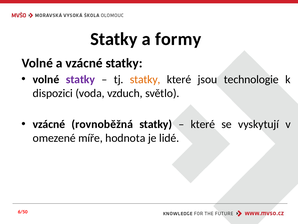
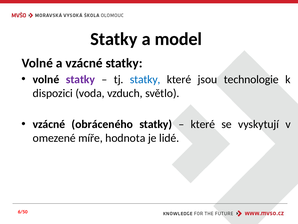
formy: formy -> model
statky at (145, 79) colour: orange -> blue
rovnoběžná: rovnoběžná -> obráceného
